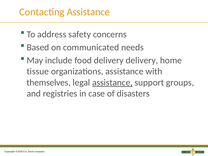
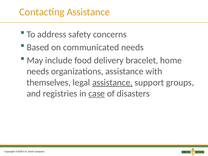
delivery delivery: delivery -> bracelet
tissue at (38, 71): tissue -> needs
case underline: none -> present
